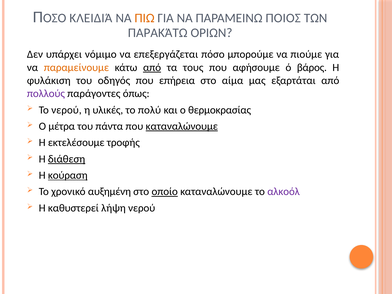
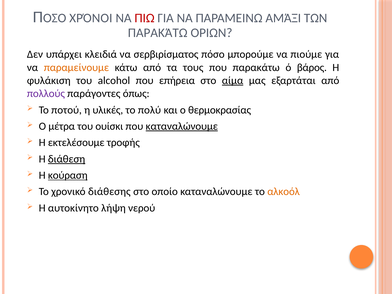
ΚΛΕΙΔΙΆ: ΚΛΕΙΔΙΆ -> ΧΡΌΝΟΙ
ΠΙΩ colour: orange -> red
ΠΟΙΟΣ: ΠΟΙΟΣ -> ΑΜΆΞΙ
νόμιμο: νόμιμο -> κλειδιά
επεξεργάζεται: επεξεργάζεται -> σερβιρίσματος
από at (152, 67) underline: present -> none
που αφήσουμε: αφήσουμε -> παρακάτω
οδηγός: οδηγός -> alcohol
αίμα underline: none -> present
Το νερού: νερού -> ποτού
πάντα: πάντα -> ουίσκι
αυξημένη: αυξημένη -> διάθεσης
οποίο underline: present -> none
αλκοόλ colour: purple -> orange
καθυστερεί: καθυστερεί -> αυτοκίνητο
